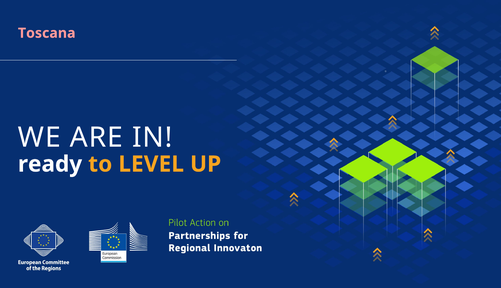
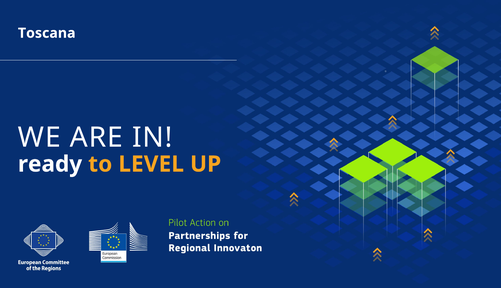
Toscana colour: pink -> white
